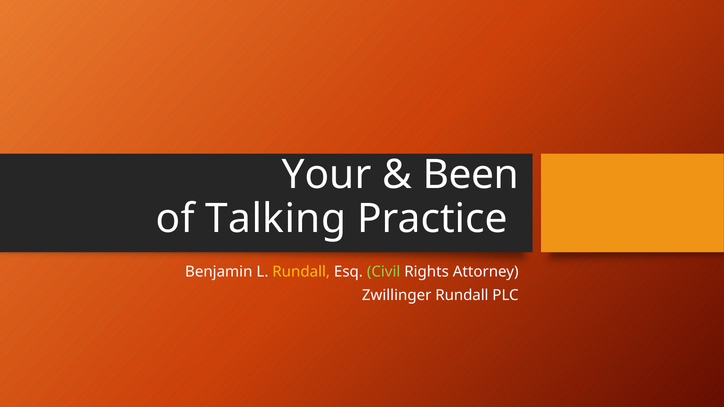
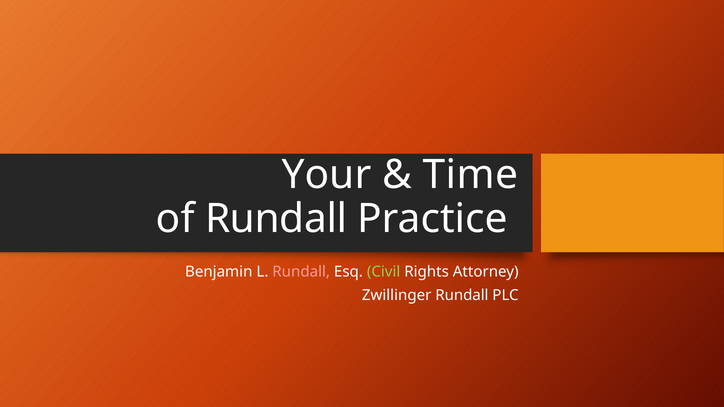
Been: Been -> Time
of Talking: Talking -> Rundall
Rundall at (301, 272) colour: yellow -> pink
